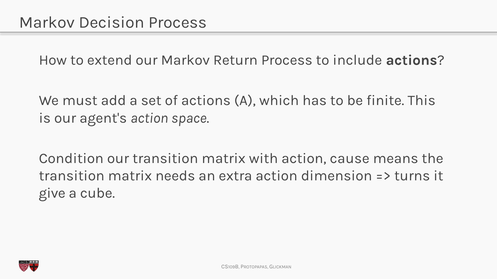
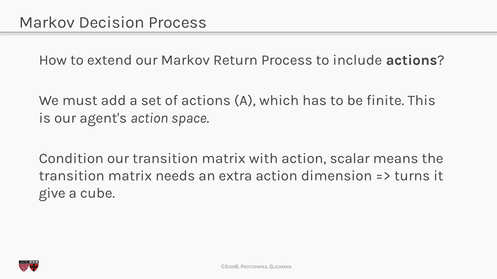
cause: cause -> scalar
